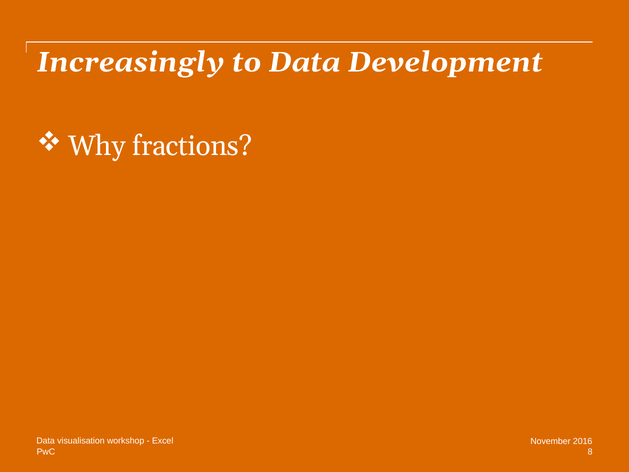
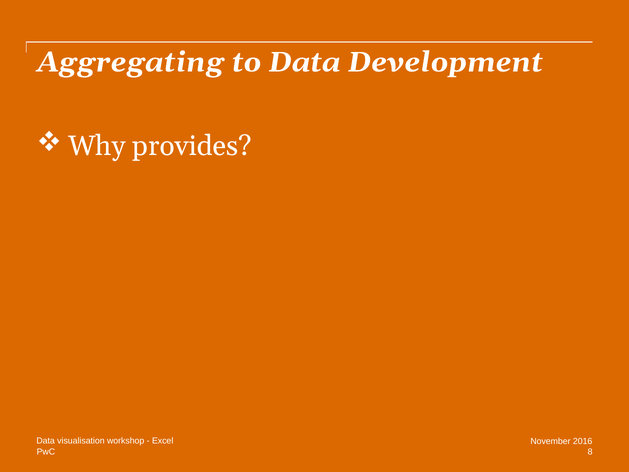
Increasingly: Increasingly -> Aggregating
fractions: fractions -> provides
